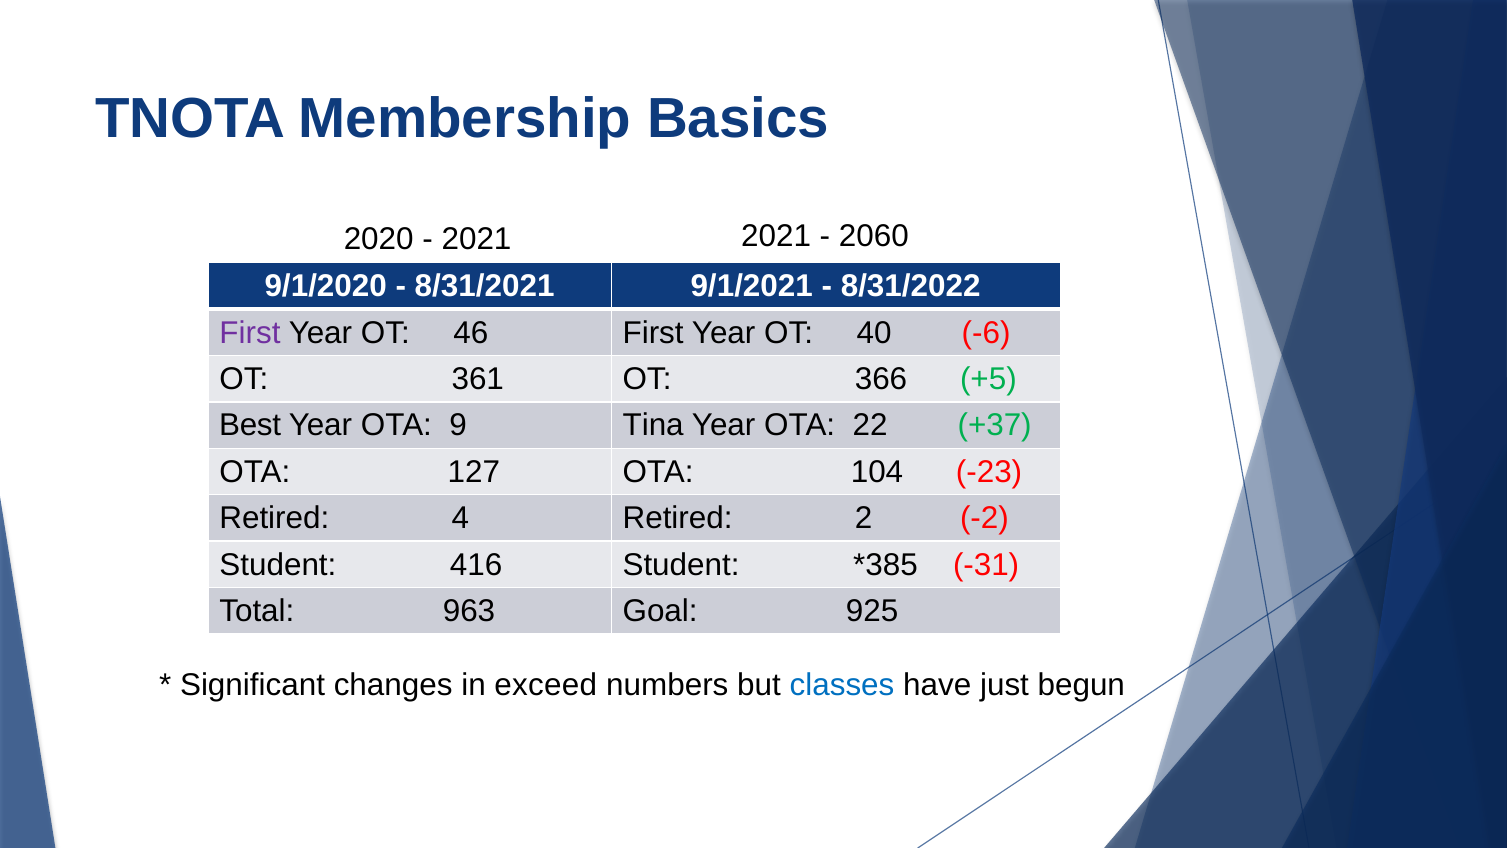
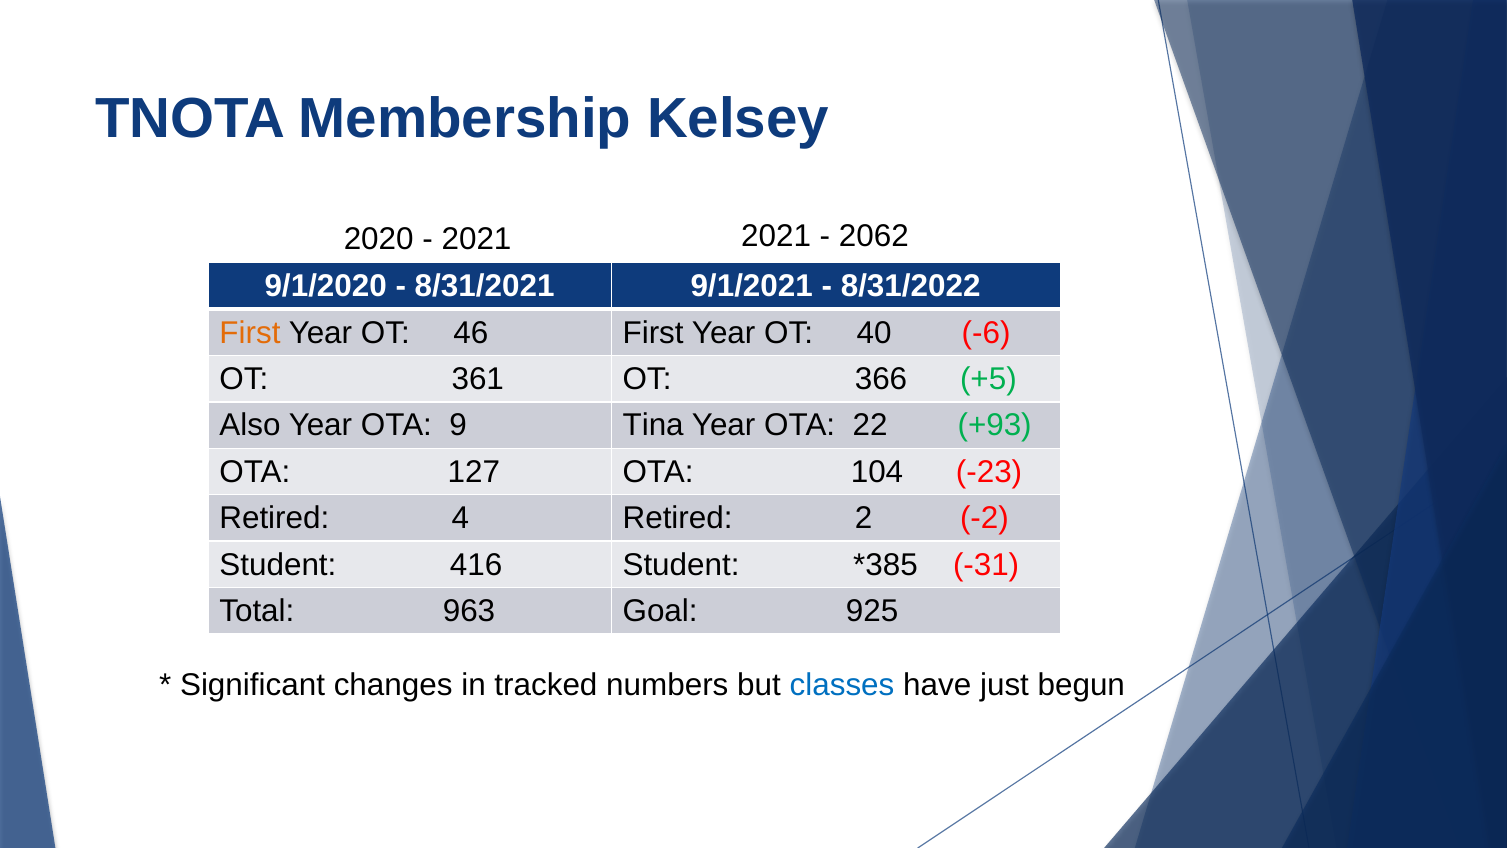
Basics: Basics -> Kelsey
2060: 2060 -> 2062
First at (250, 333) colour: purple -> orange
Best: Best -> Also
+37: +37 -> +93
exceed: exceed -> tracked
